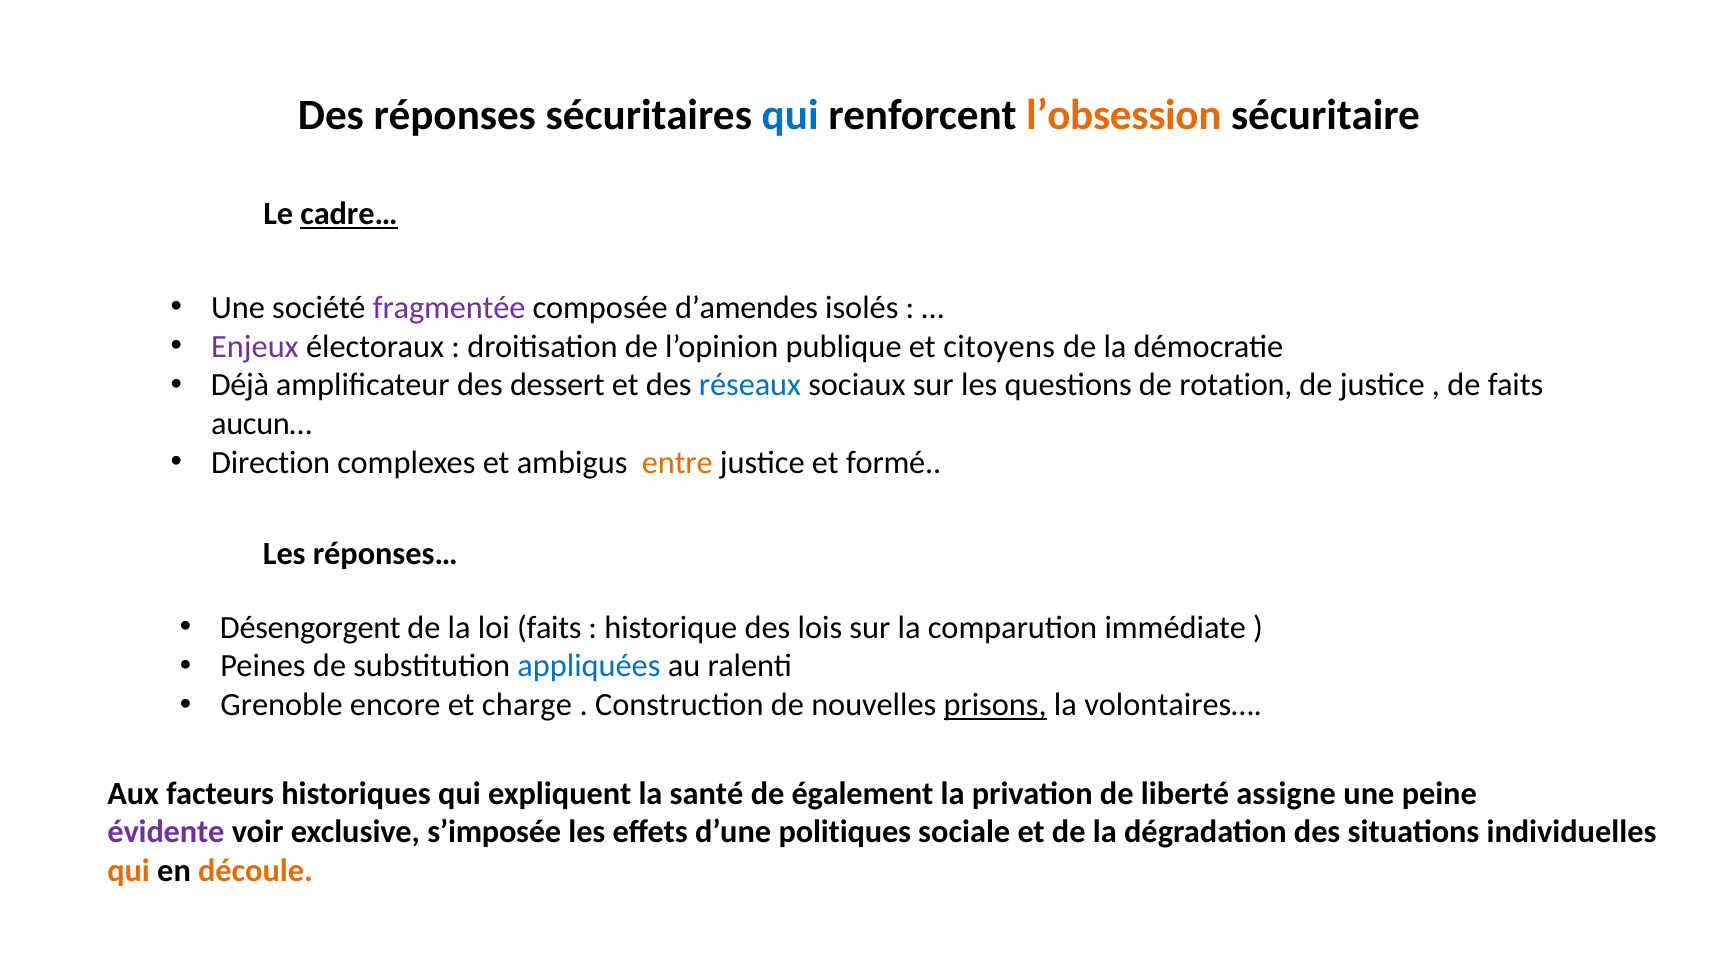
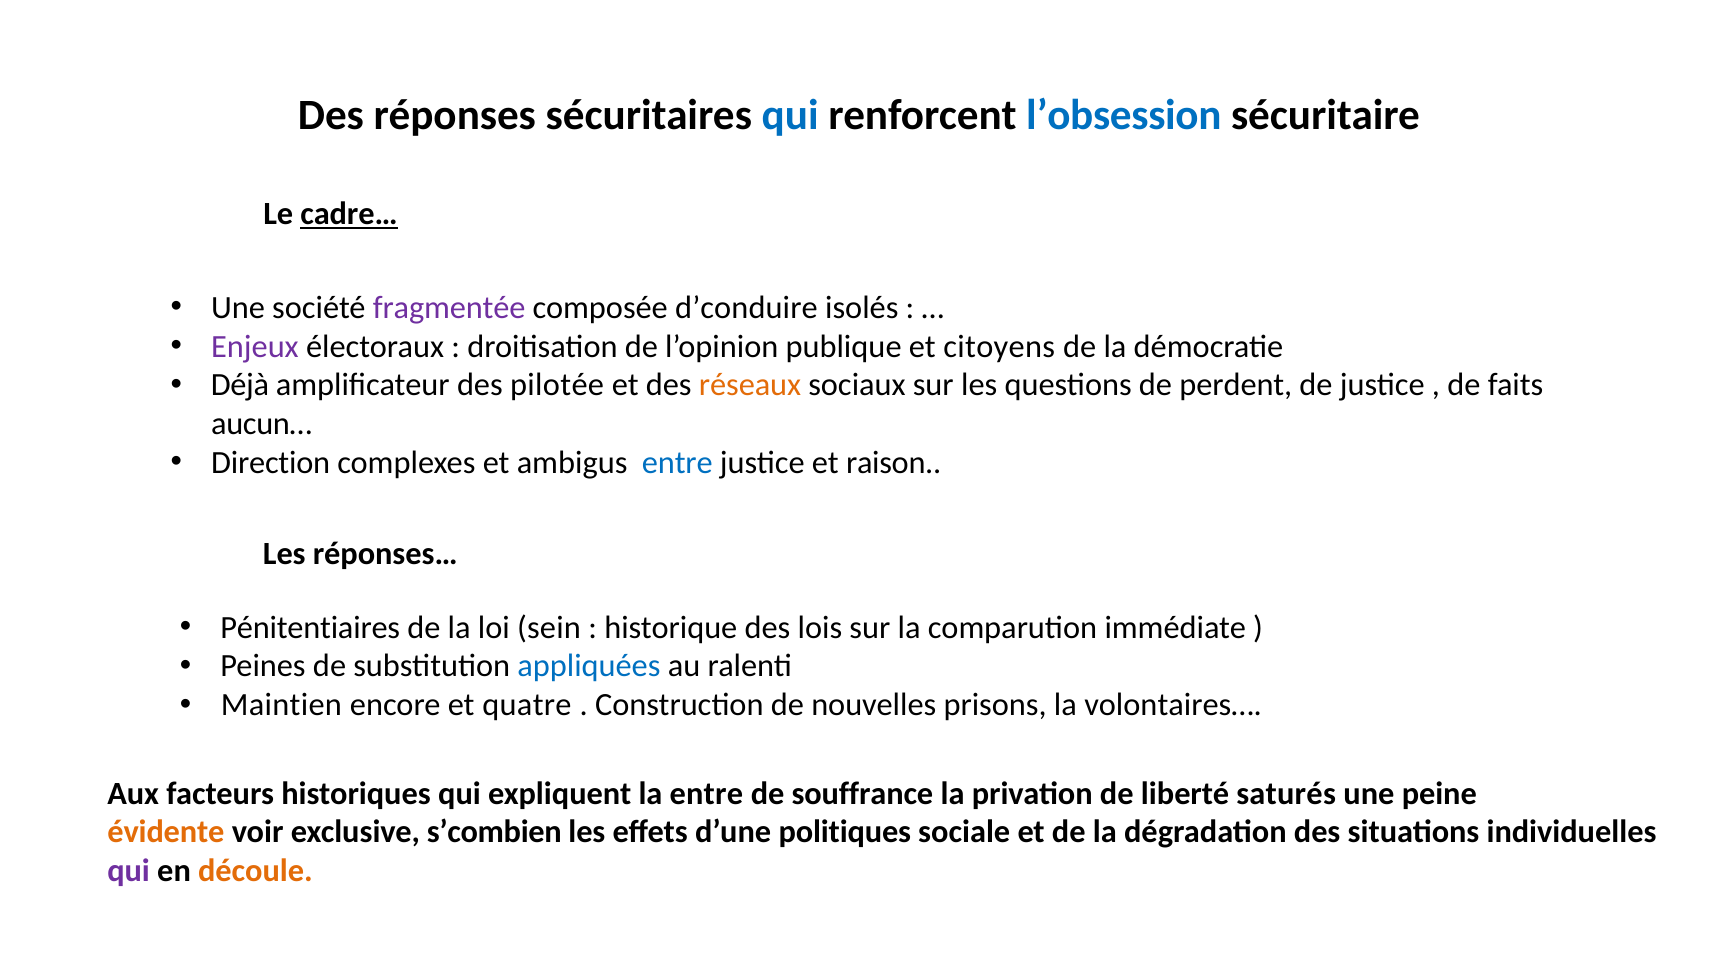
l’obsession colour: orange -> blue
d’amendes: d’amendes -> d’conduire
dessert: dessert -> pilotée
réseaux colour: blue -> orange
rotation: rotation -> perdent
entre at (677, 463) colour: orange -> blue
formé: formé -> raison
Désengorgent: Désengorgent -> Pénitentiaires
loi faits: faits -> sein
Grenoble: Grenoble -> Maintien
charge: charge -> quatre
prisons underline: present -> none
la santé: santé -> entre
également: également -> souffrance
assigne: assigne -> saturés
évidente colour: purple -> orange
s’imposée: s’imposée -> s’combien
qui at (129, 871) colour: orange -> purple
